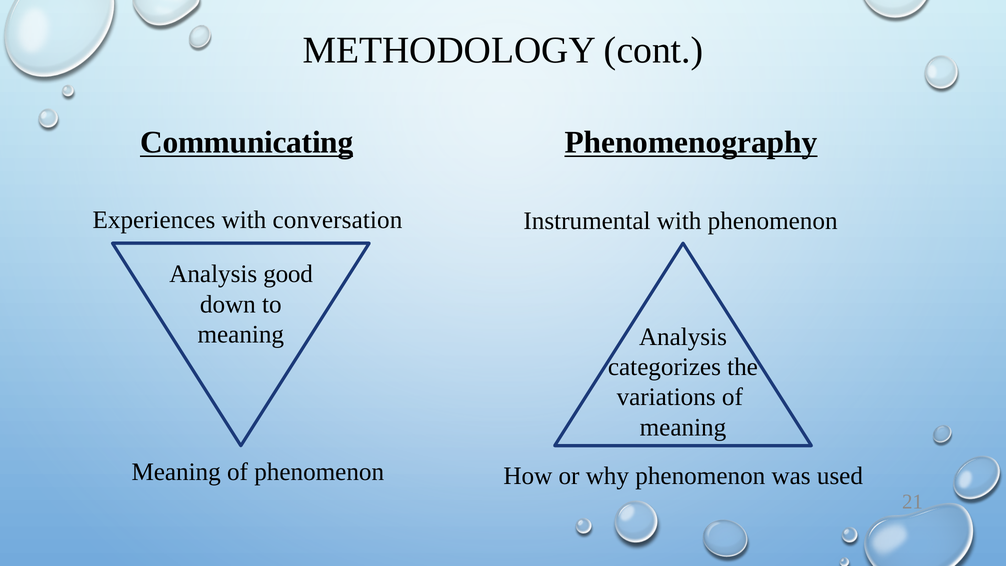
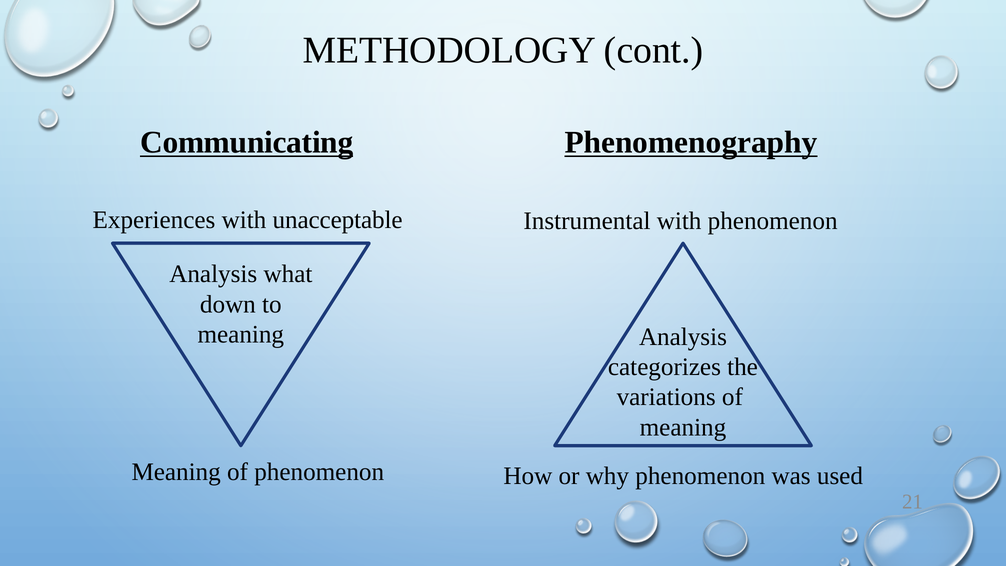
conversation: conversation -> unacceptable
good: good -> what
